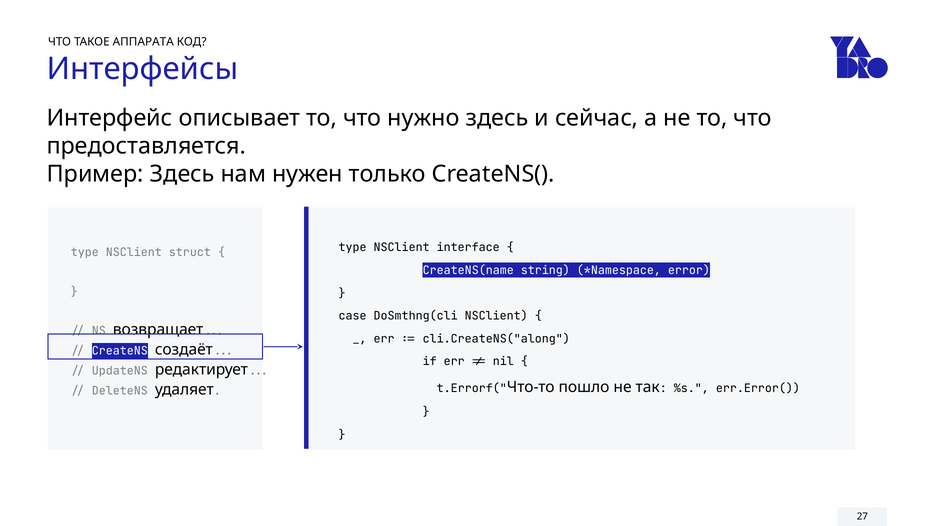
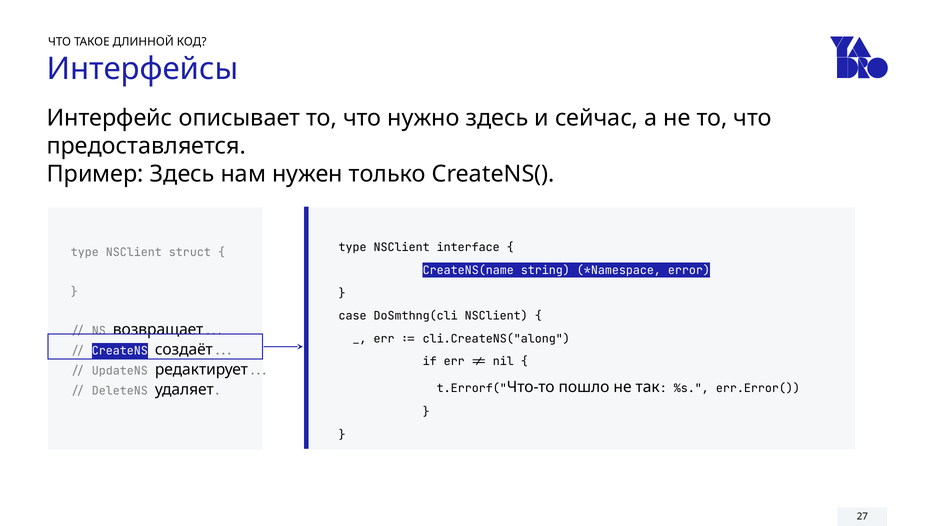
АППАРАТА: АППАРАТА -> ДЛИННОЙ
